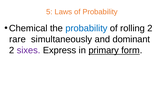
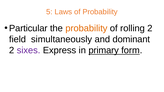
Chemical: Chemical -> Particular
probability at (86, 28) colour: blue -> orange
rare: rare -> field
